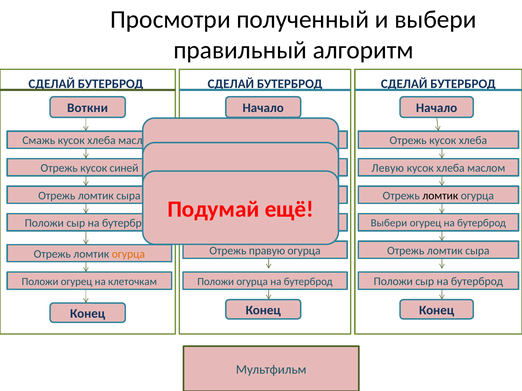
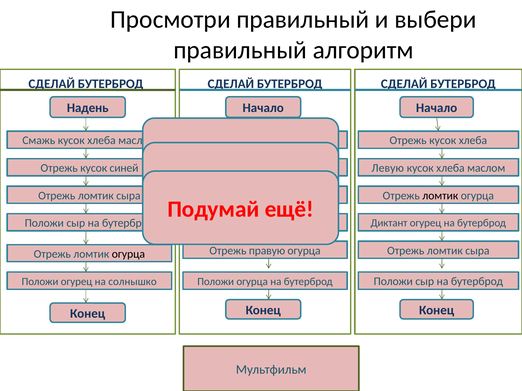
Просмотри полученный: полученный -> правильный
Воткни: Воткни -> Надень
Выбери at (389, 223): Выбери -> Диктант
огурца at (128, 254) colour: orange -> black
клеточкам: клеточкам -> солнышко
